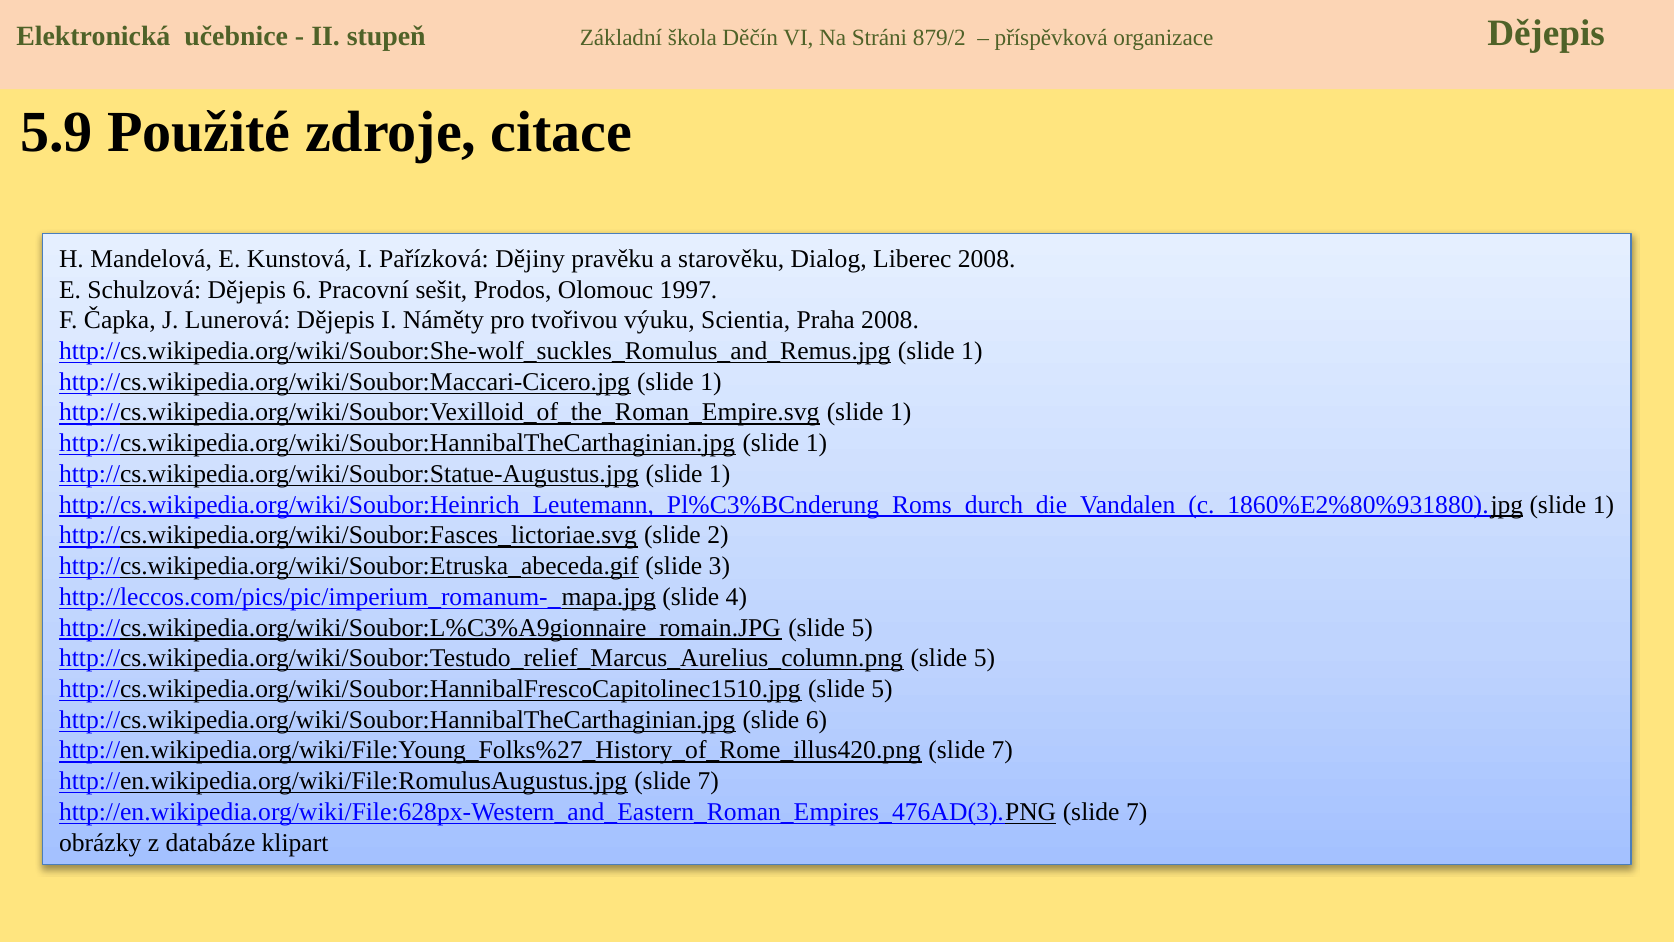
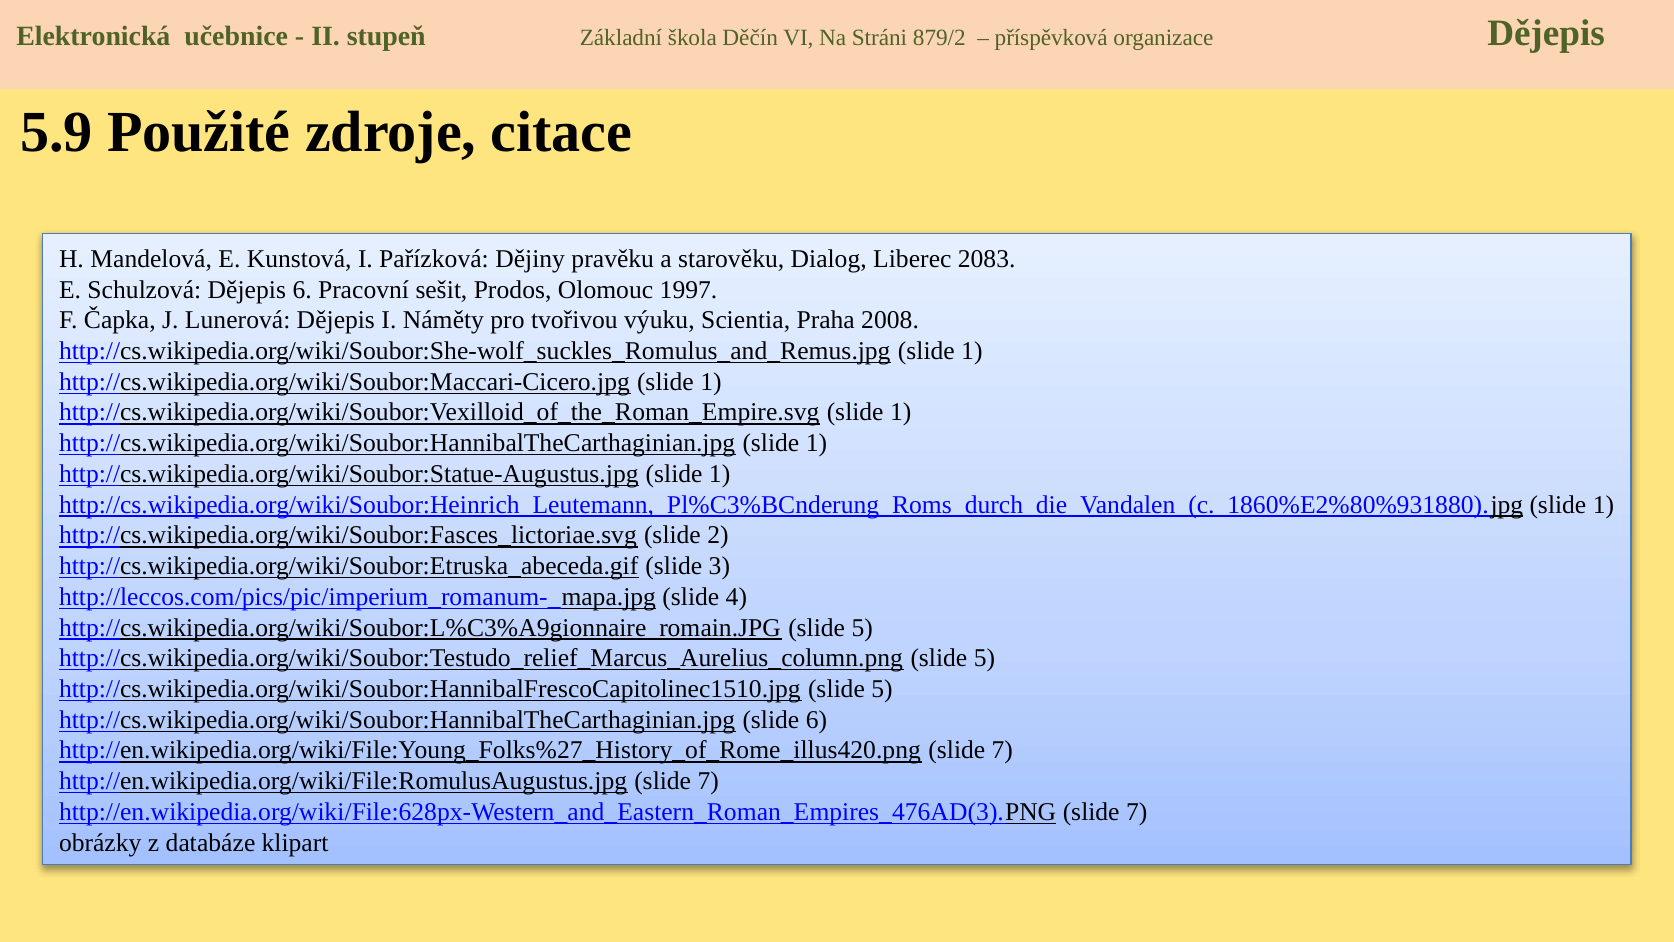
Liberec 2008: 2008 -> 2083
